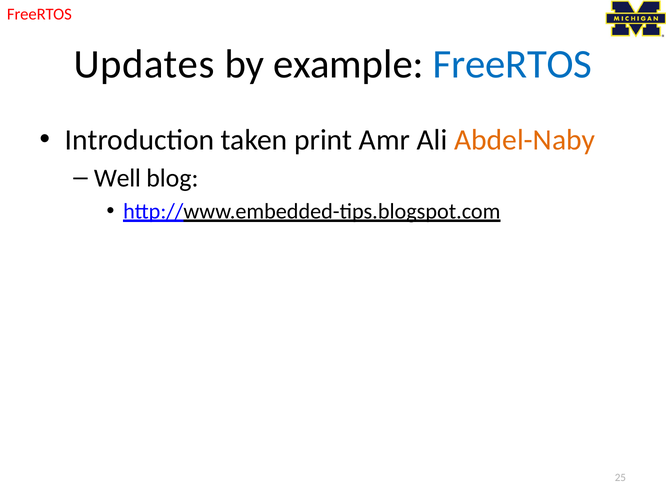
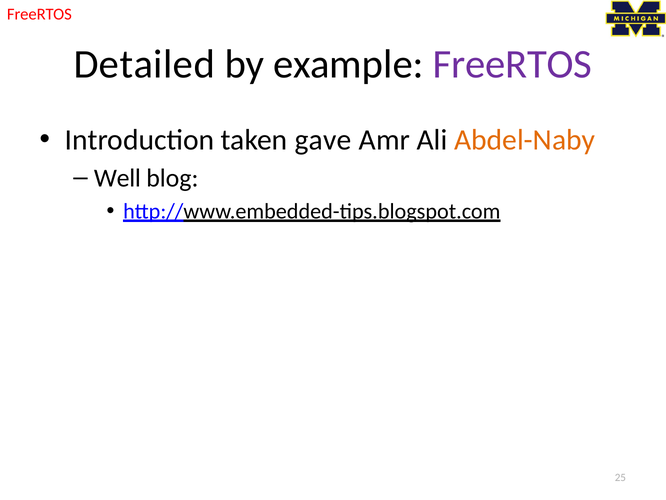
Updates: Updates -> Detailed
FreeRTOS at (513, 64) colour: blue -> purple
print: print -> gave
